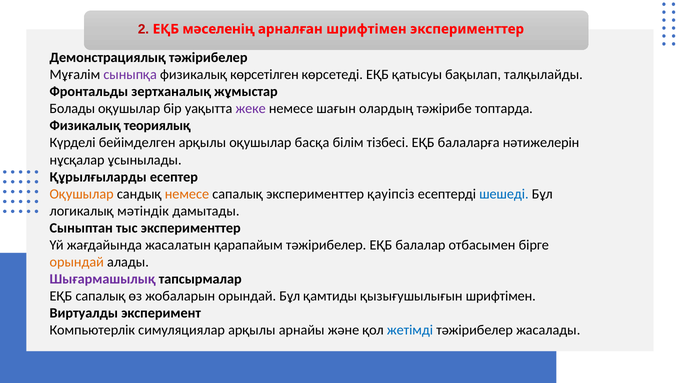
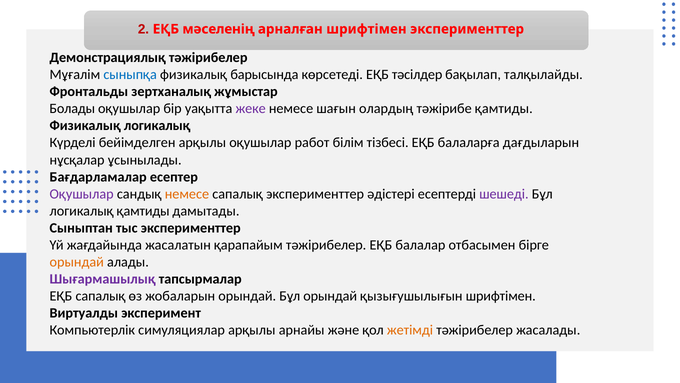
сыныпқа colour: purple -> blue
көрсетілген: көрсетілген -> барысында
қатысуы: қатысуы -> тәсілдер
тәжірибе топтарда: топтарда -> қамтиды
Физикалық теориялық: теориялық -> логикалық
басқа: басқа -> работ
нәтижелерін: нәтижелерін -> дағдыларын
Құрылғыларды: Құрылғыларды -> Бағдарламалар
Оқушылар at (82, 194) colour: orange -> purple
қауіпсіз: қауіпсіз -> әдістері
шешеді colour: blue -> purple
логикалық мәтіндік: мәтіндік -> қамтиды
Бұл қамтиды: қамтиды -> орындай
жетімді colour: blue -> orange
